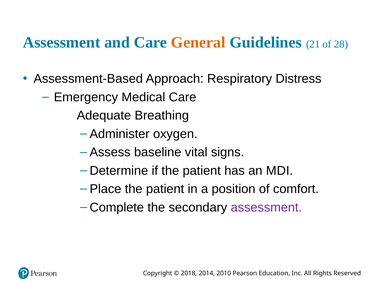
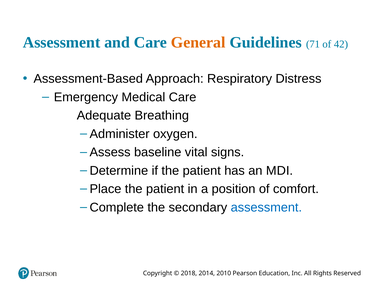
21: 21 -> 71
28: 28 -> 42
assessment at (266, 208) colour: purple -> blue
